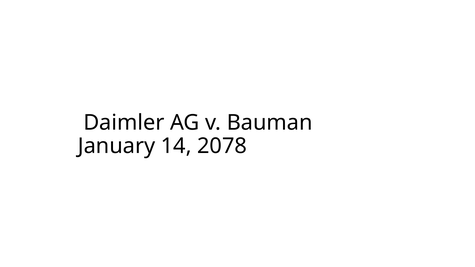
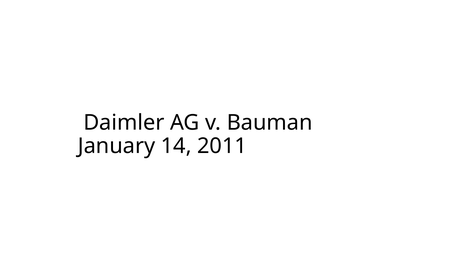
2078: 2078 -> 2011
